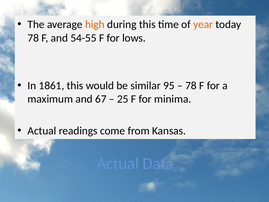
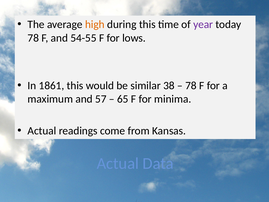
year colour: orange -> purple
95: 95 -> 38
67: 67 -> 57
25: 25 -> 65
